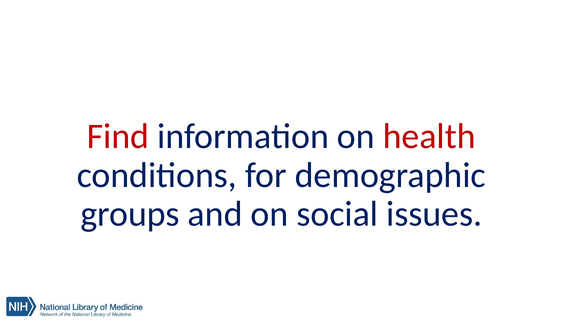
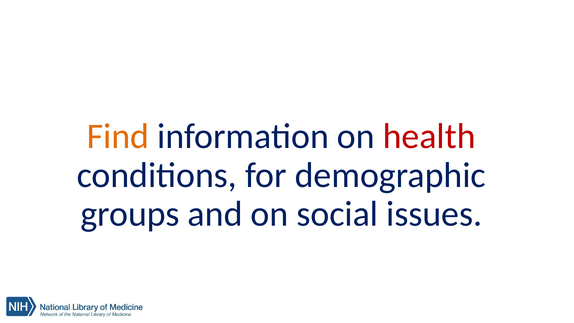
Find colour: red -> orange
